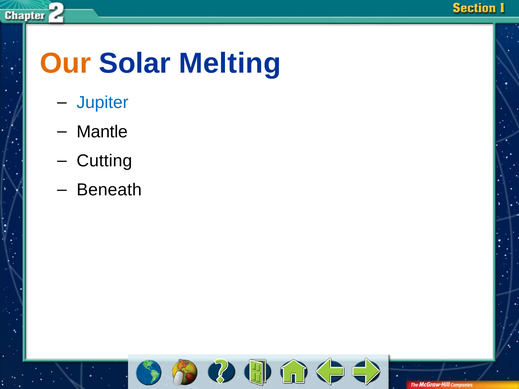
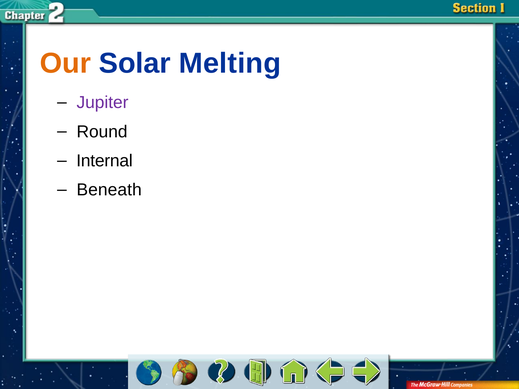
Jupiter colour: blue -> purple
Mantle: Mantle -> Round
Cutting: Cutting -> Internal
